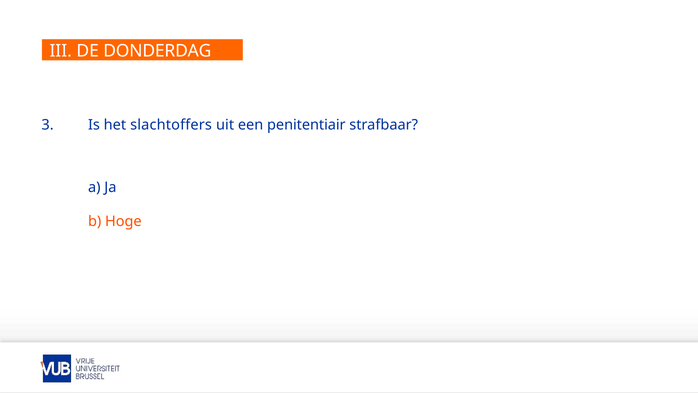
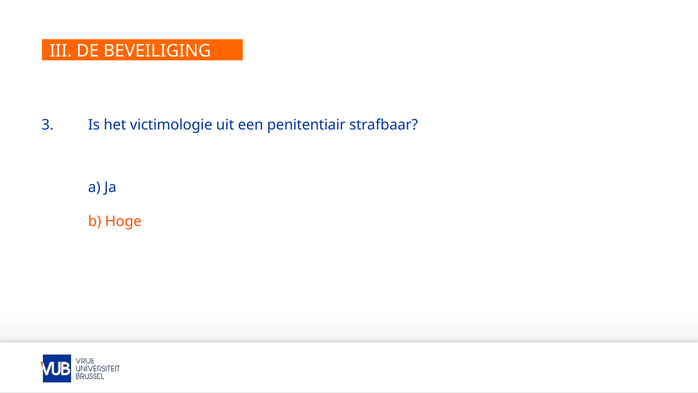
DONDERDAG: DONDERDAG -> BEVEILIGING
slachtoffers: slachtoffers -> victimologie
